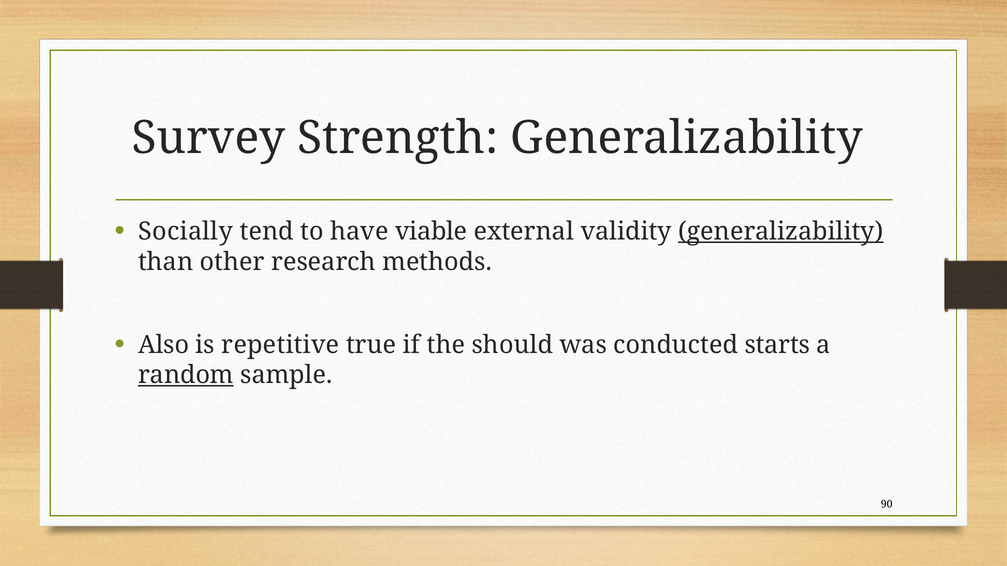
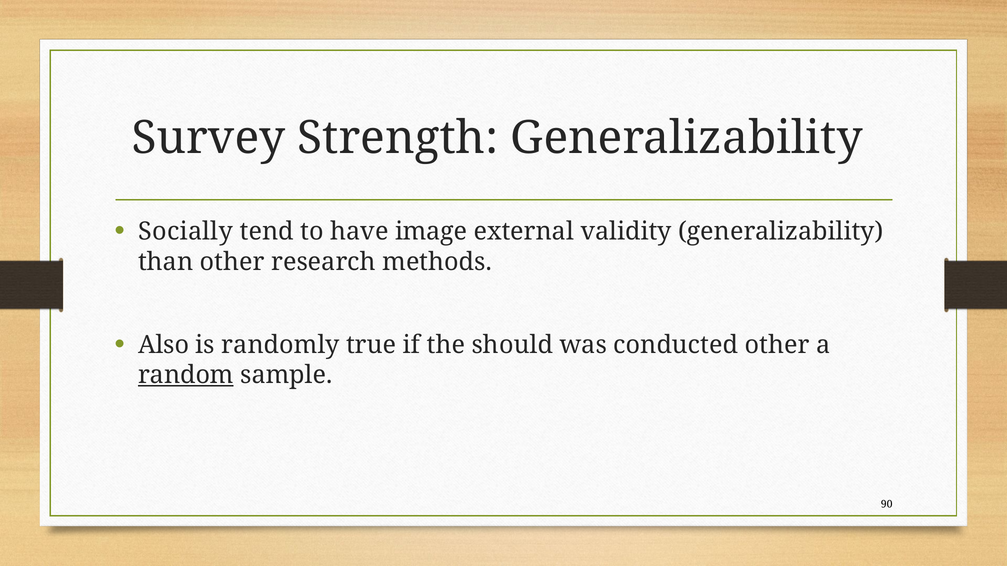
viable: viable -> image
generalizability at (781, 232) underline: present -> none
repetitive: repetitive -> randomly
conducted starts: starts -> other
